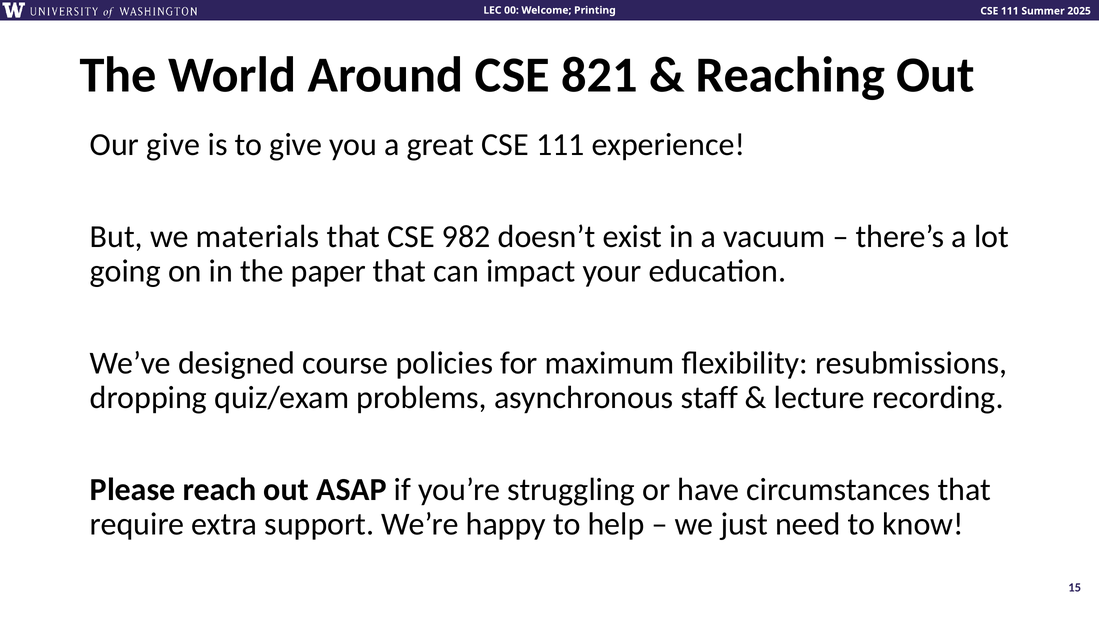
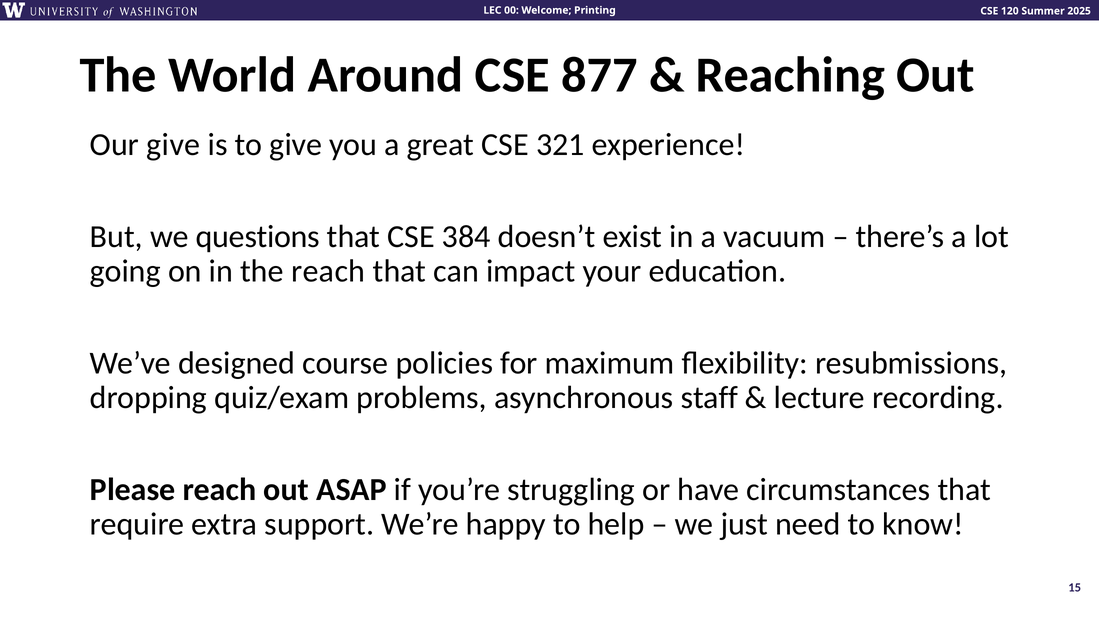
111 at (1010, 11): 111 -> 120
821: 821 -> 877
great CSE 111: 111 -> 321
materials: materials -> questions
982: 982 -> 384
the paper: paper -> reach
